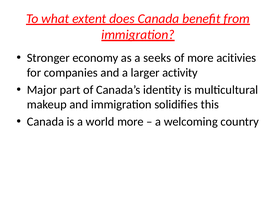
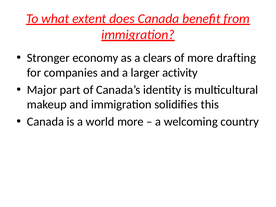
seeks: seeks -> clears
acitivies: acitivies -> drafting
